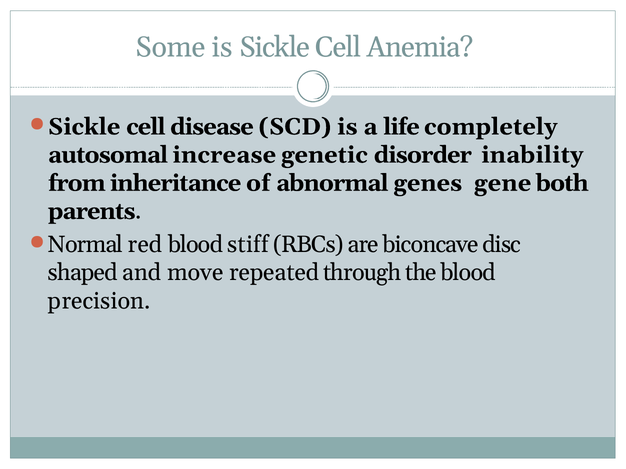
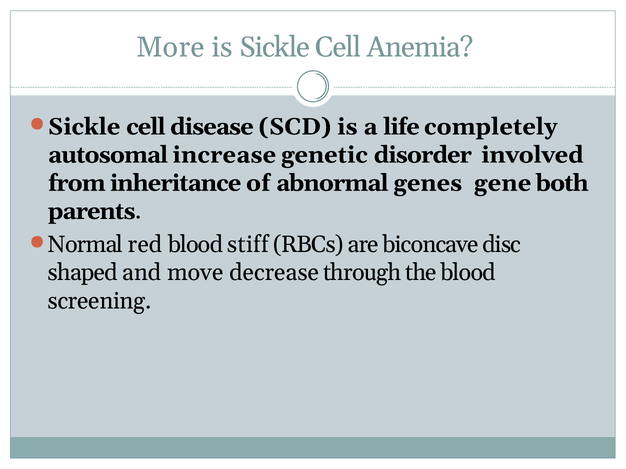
Some: Some -> More
inability: inability -> involved
repeated: repeated -> decrease
precision: precision -> screening
